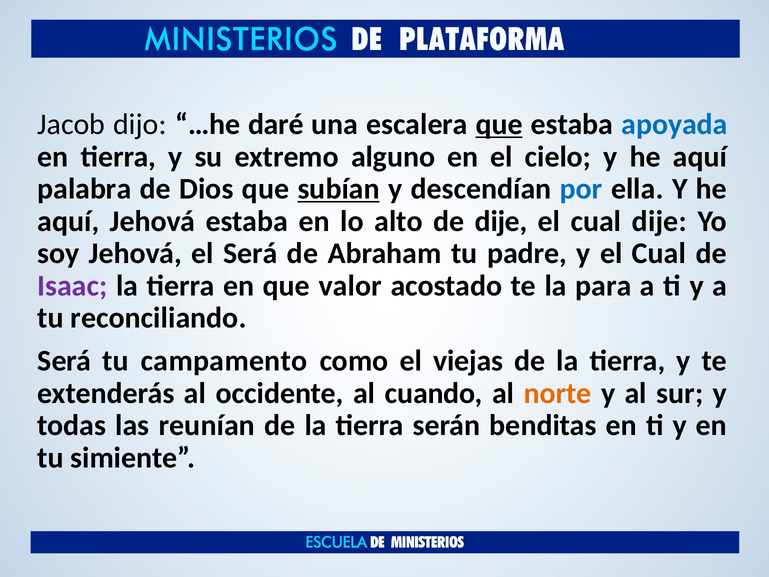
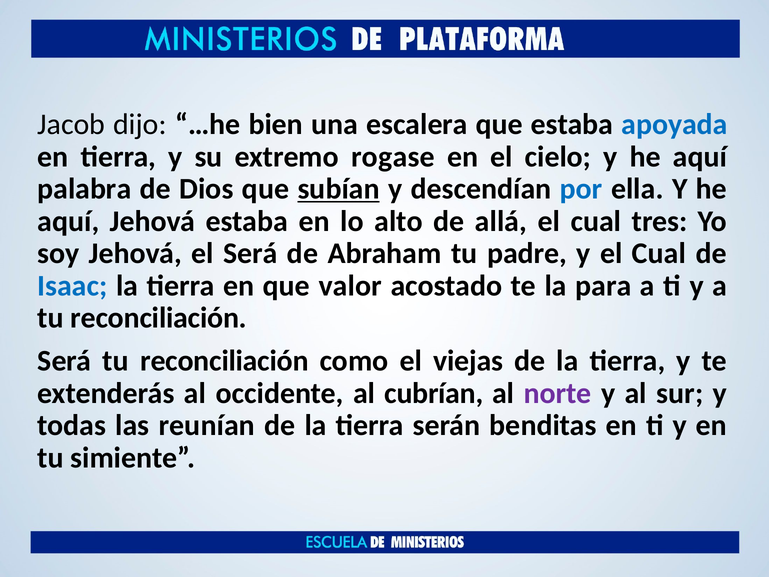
daré: daré -> bien
que at (499, 124) underline: present -> none
alguno: alguno -> rogase
de dije: dije -> allá
cual dije: dije -> tres
Isaac colour: purple -> blue
reconciliando at (158, 318): reconciliando -> reconciliación
Será tu campamento: campamento -> reconciliación
cuando: cuando -> cubrían
norte colour: orange -> purple
